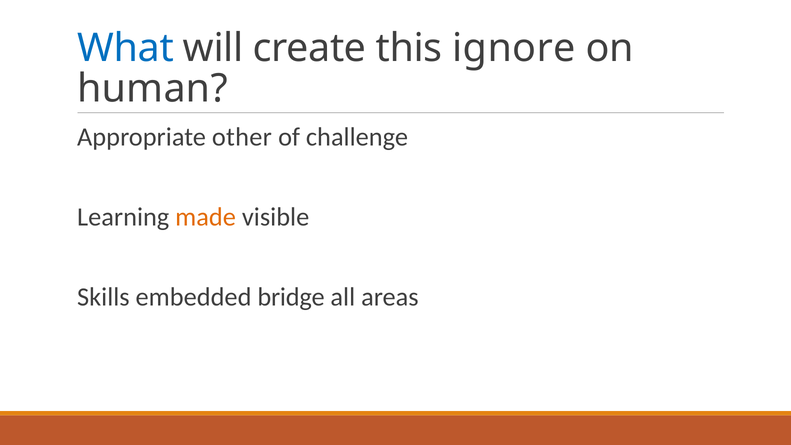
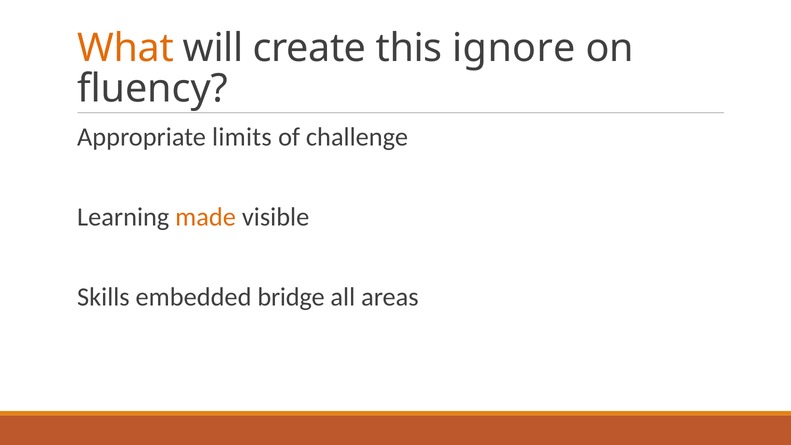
What colour: blue -> orange
human: human -> fluency
other: other -> limits
